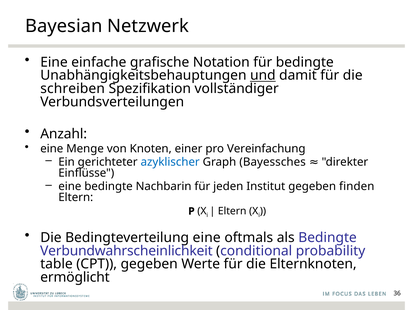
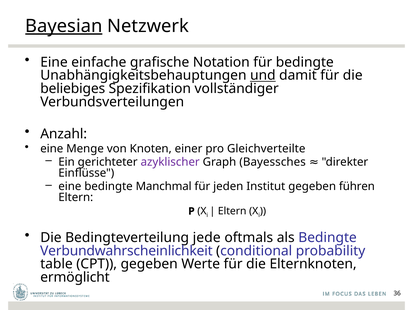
Bayesian underline: none -> present
schreiben: schreiben -> beliebiges
Vereinfachung: Vereinfachung -> Gleichverteilte
azyklischer colour: blue -> purple
Nachbarin: Nachbarin -> Manchmal
finden: finden -> führen
Bedingteverteilung eine: eine -> jede
